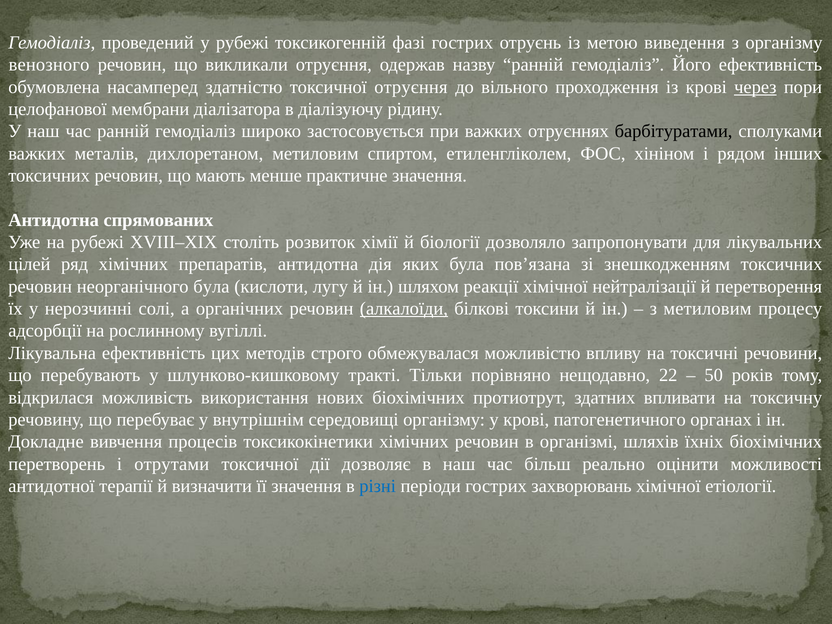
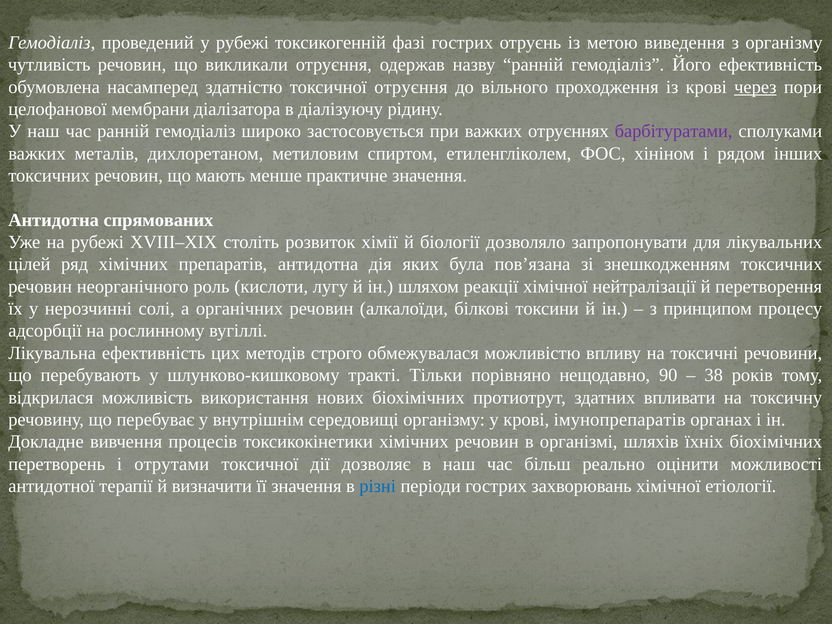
венозного: венозного -> чутливість
барбітуратами colour: black -> purple
неорганічного була: була -> роль
алкалоїди underline: present -> none
з метиловим: метиловим -> принципом
22: 22 -> 90
50: 50 -> 38
патогенетичного: патогенетичного -> імунопрепаратів
